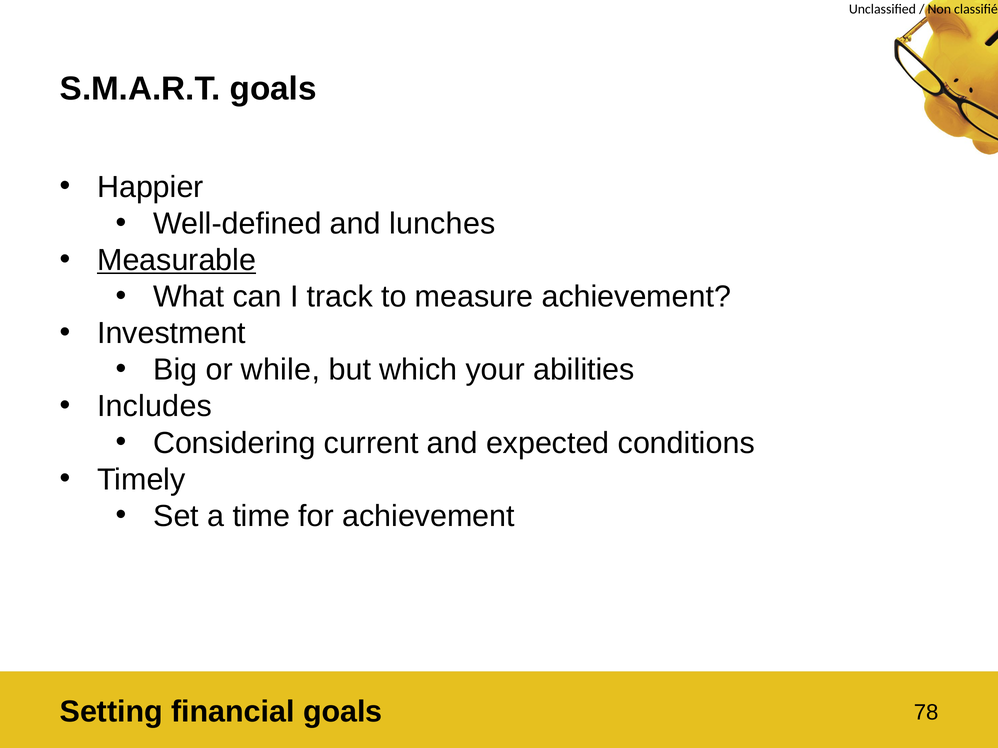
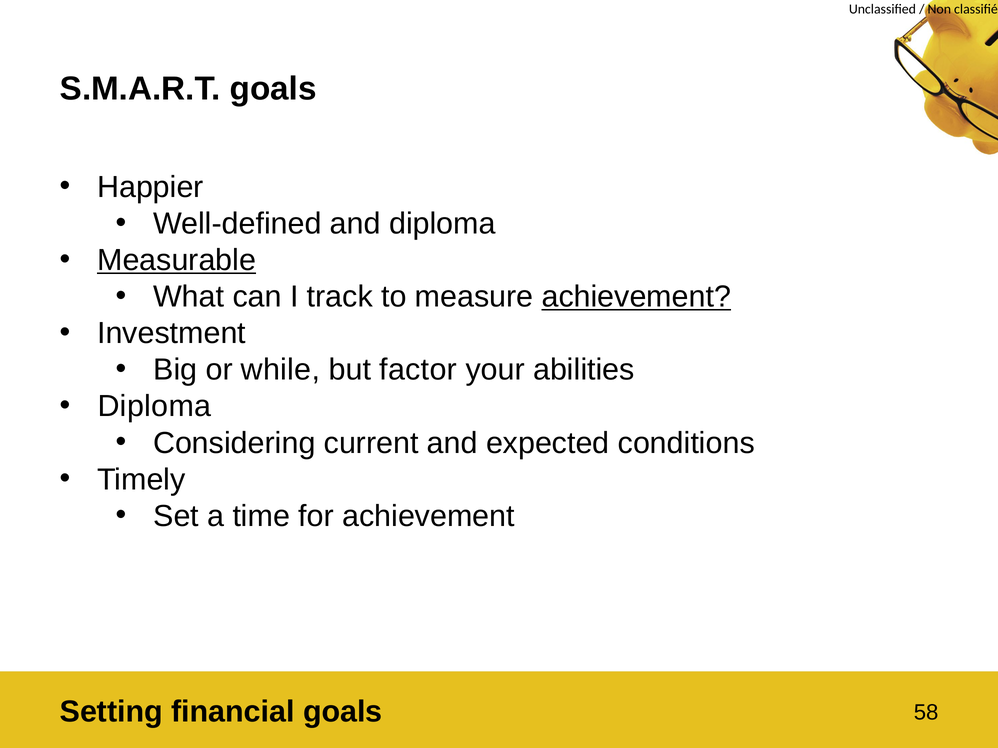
and lunches: lunches -> diploma
achievement at (636, 297) underline: none -> present
which: which -> factor
Includes at (155, 407): Includes -> Diploma
78: 78 -> 58
